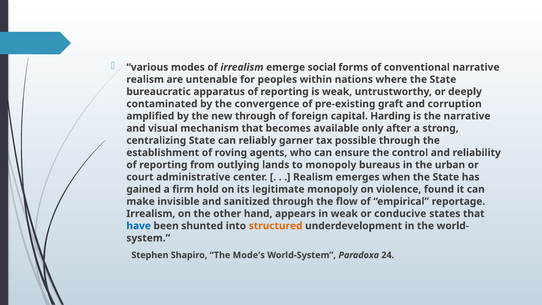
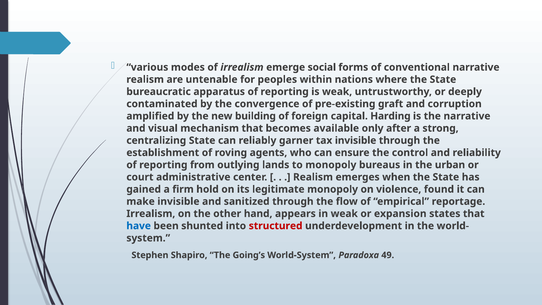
new through: through -> building
tax possible: possible -> invisible
conducive: conducive -> expansion
structured colour: orange -> red
Mode’s: Mode’s -> Going’s
24: 24 -> 49
